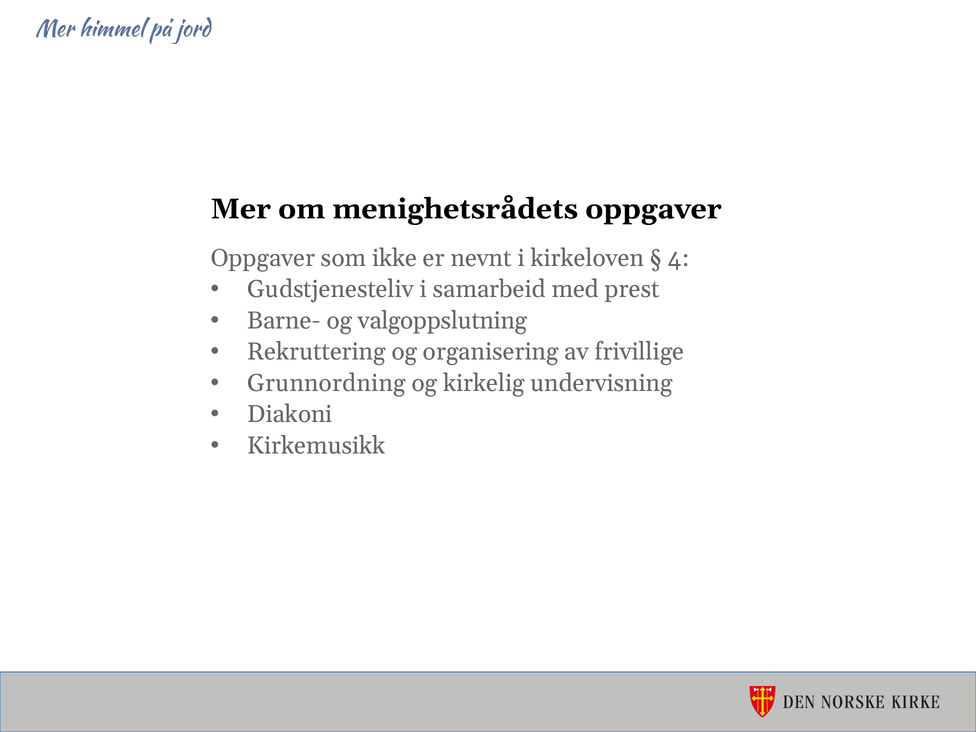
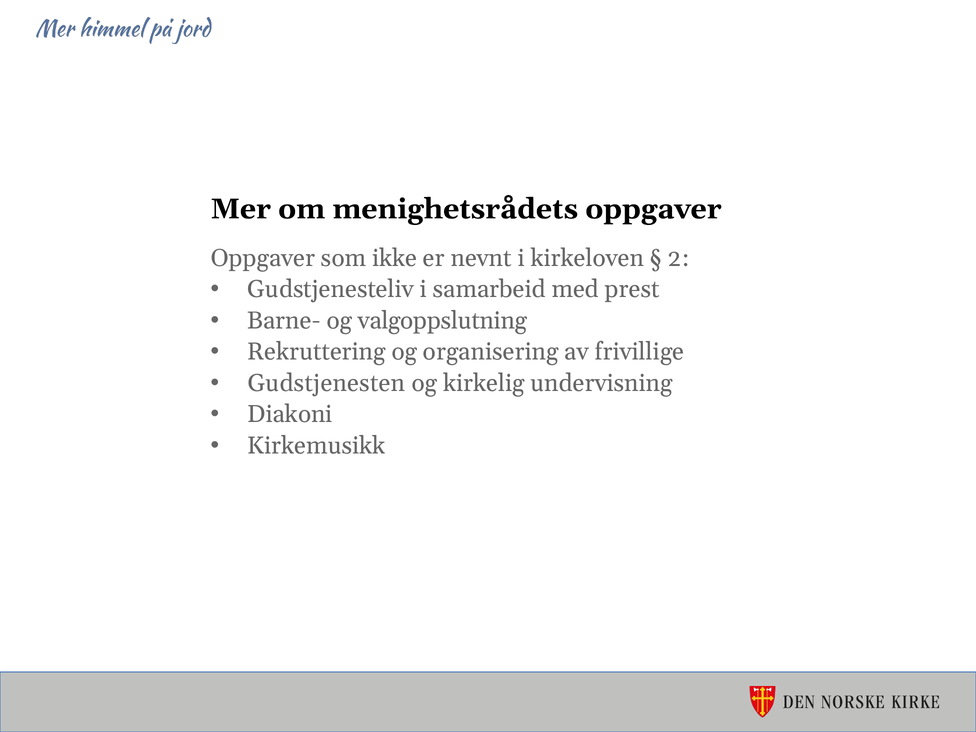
4: 4 -> 2
Grunnordning: Grunnordning -> Gudstjenesten
